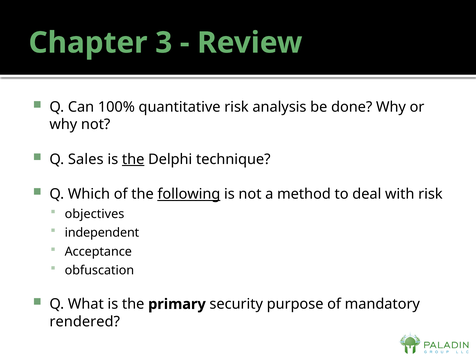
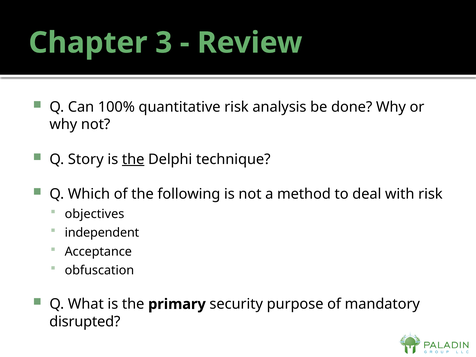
Sales: Sales -> Story
following underline: present -> none
rendered: rendered -> disrupted
